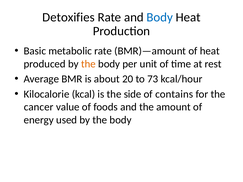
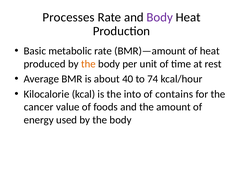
Detoxifies: Detoxifies -> Processes
Body at (160, 17) colour: blue -> purple
20: 20 -> 40
73: 73 -> 74
side: side -> into
